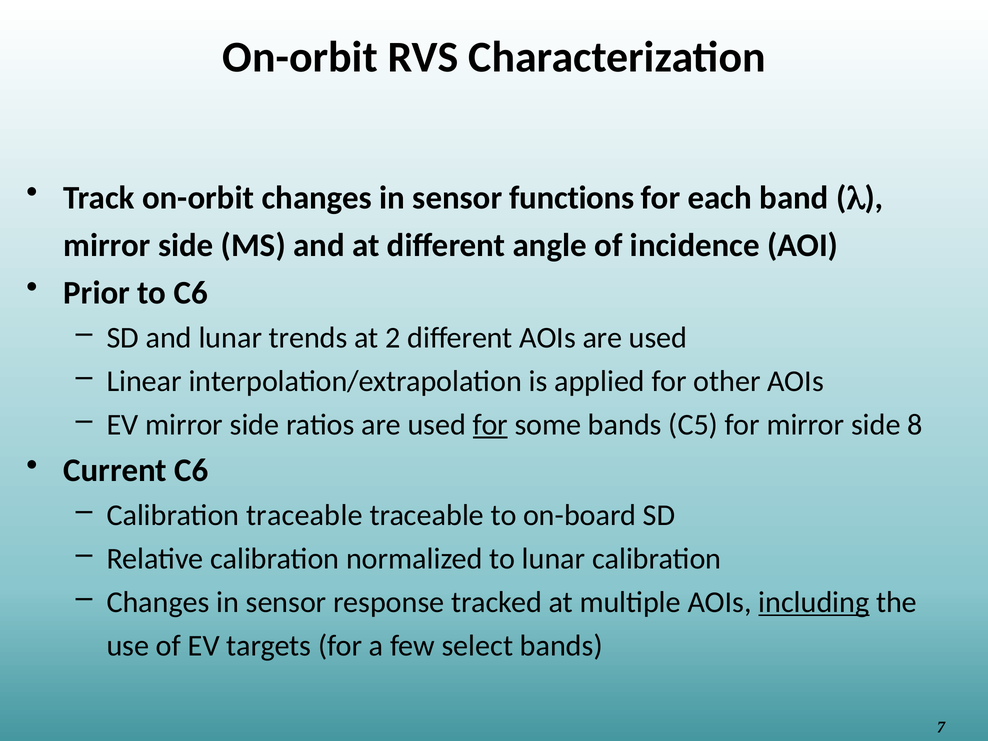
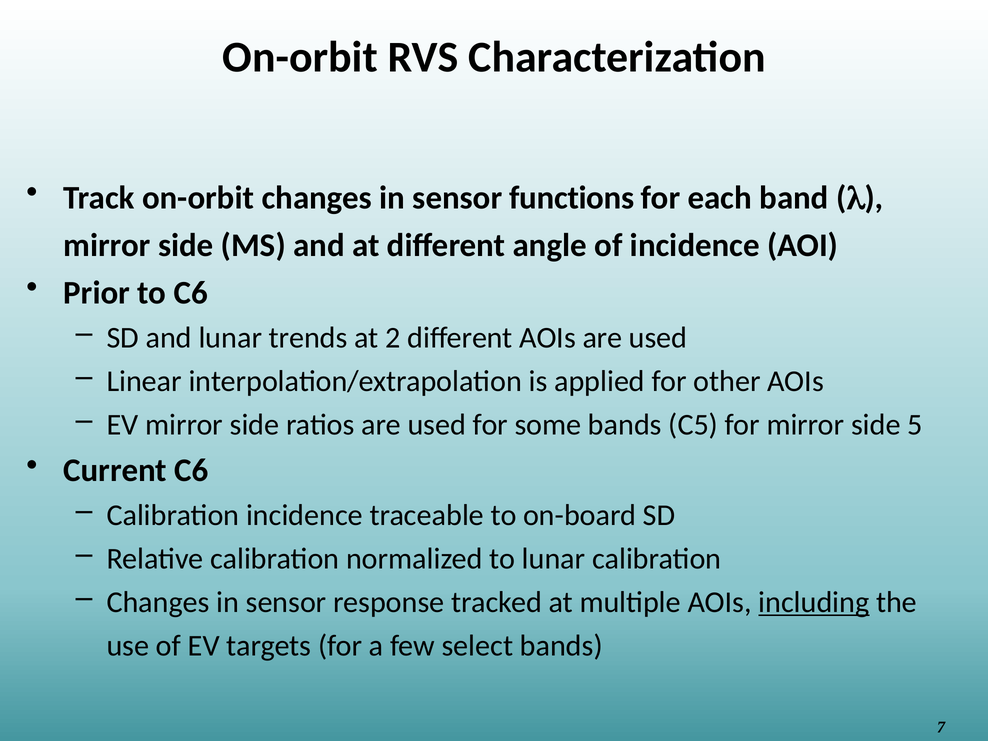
for at (490, 425) underline: present -> none
8: 8 -> 5
Calibration traceable: traceable -> incidence
